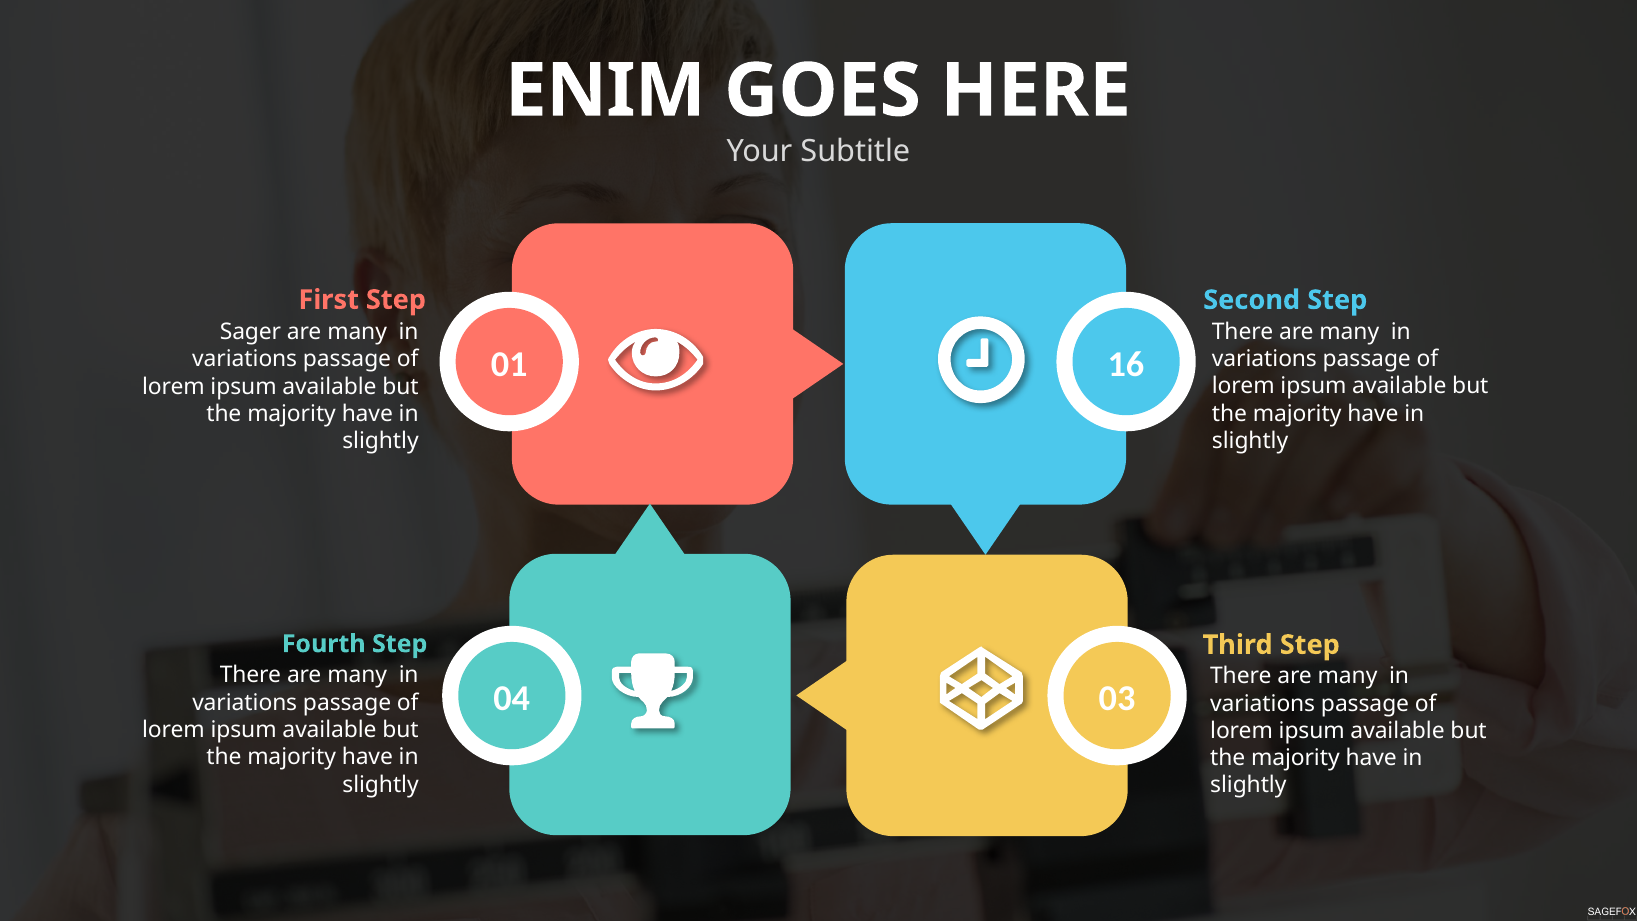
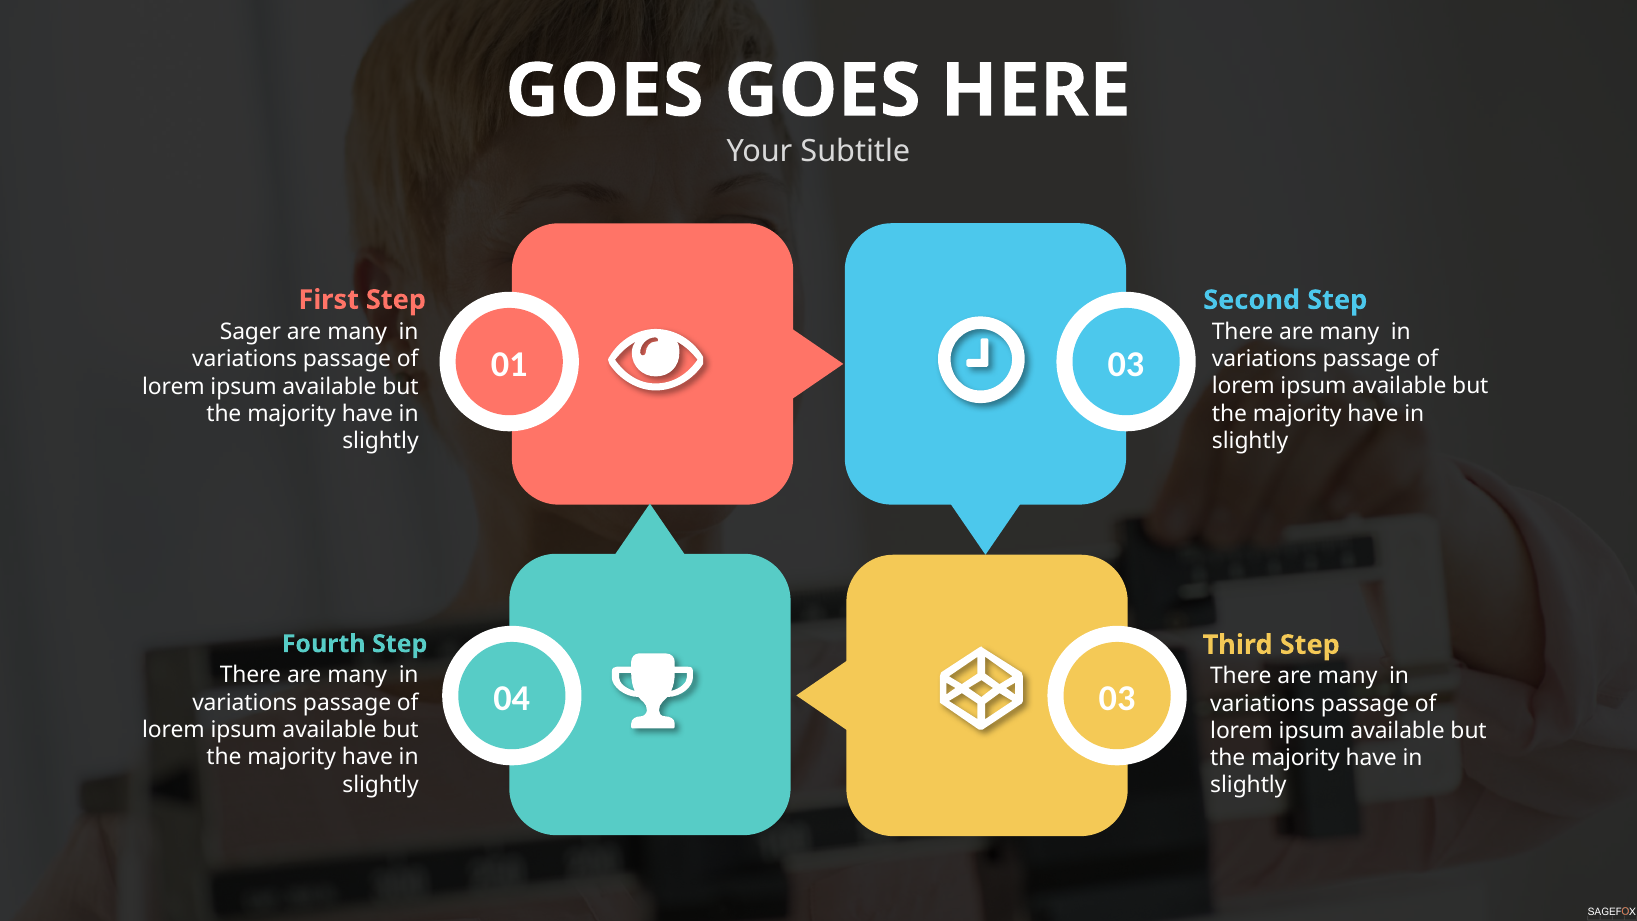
ENIM at (605, 91): ENIM -> GOES
01 16: 16 -> 03
